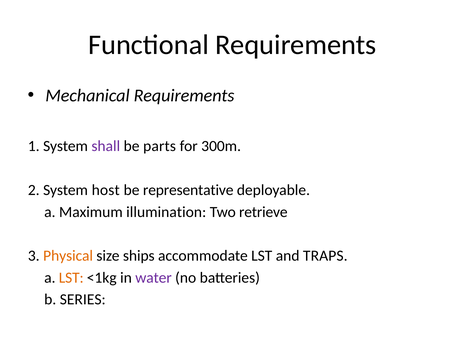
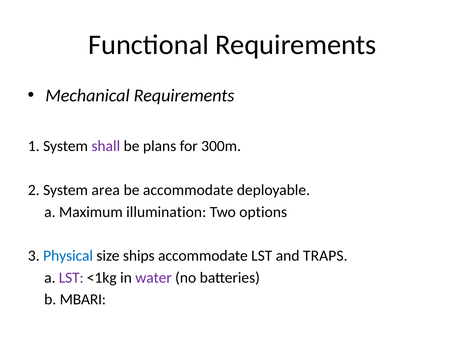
parts: parts -> plans
host: host -> area
be representative: representative -> accommodate
retrieve: retrieve -> options
Physical colour: orange -> blue
LST at (71, 278) colour: orange -> purple
SERIES: SERIES -> MBARI
